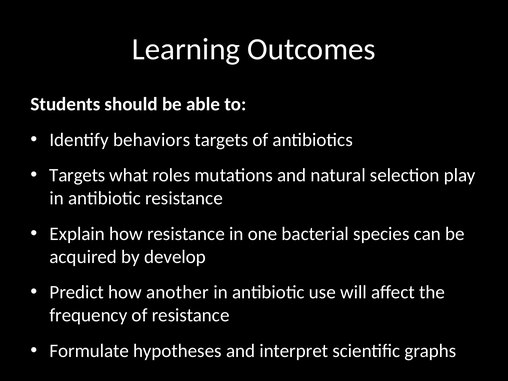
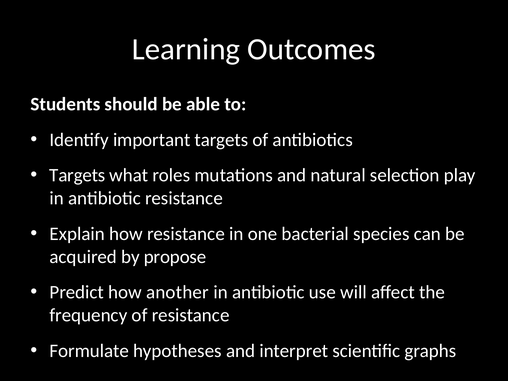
behaviors: behaviors -> important
develop: develop -> propose
